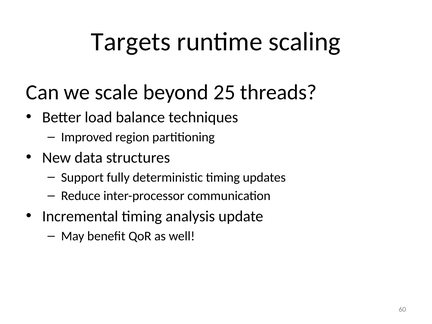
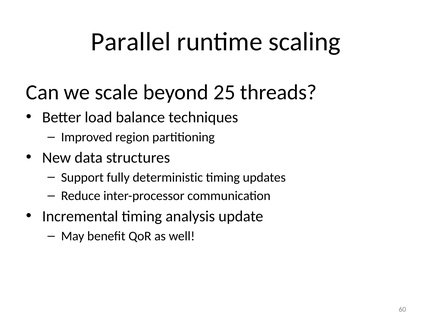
Targets: Targets -> Parallel
